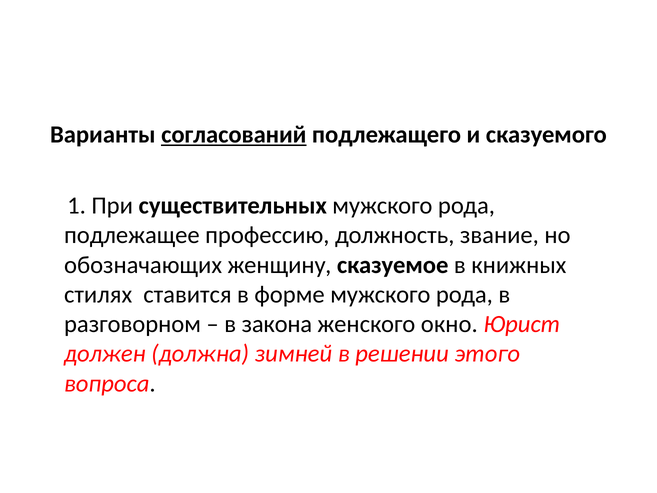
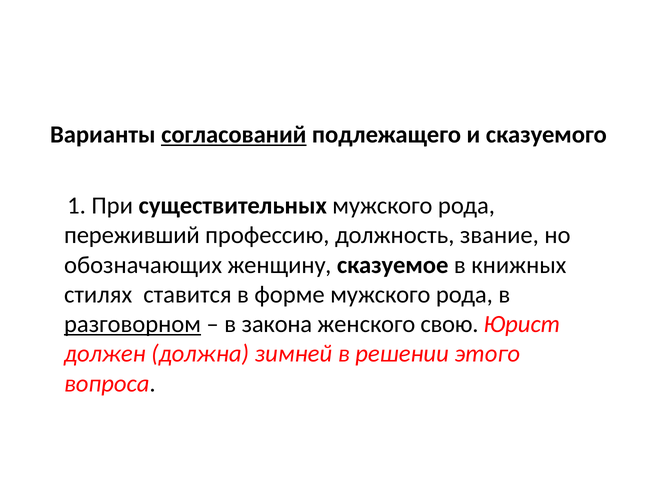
подлежащее: подлежащее -> переживший
разговорном underline: none -> present
окно: окно -> свою
